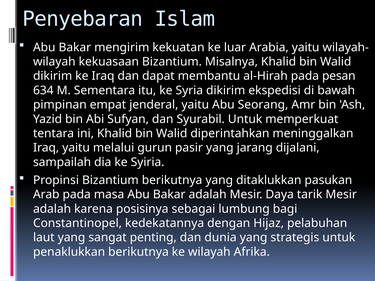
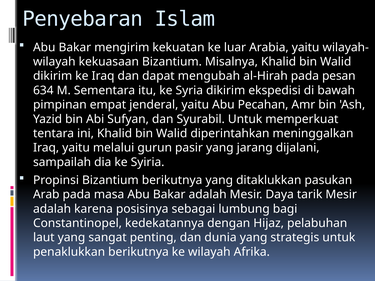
membantu: membantu -> mengubah
Seorang: Seorang -> Pecahan
